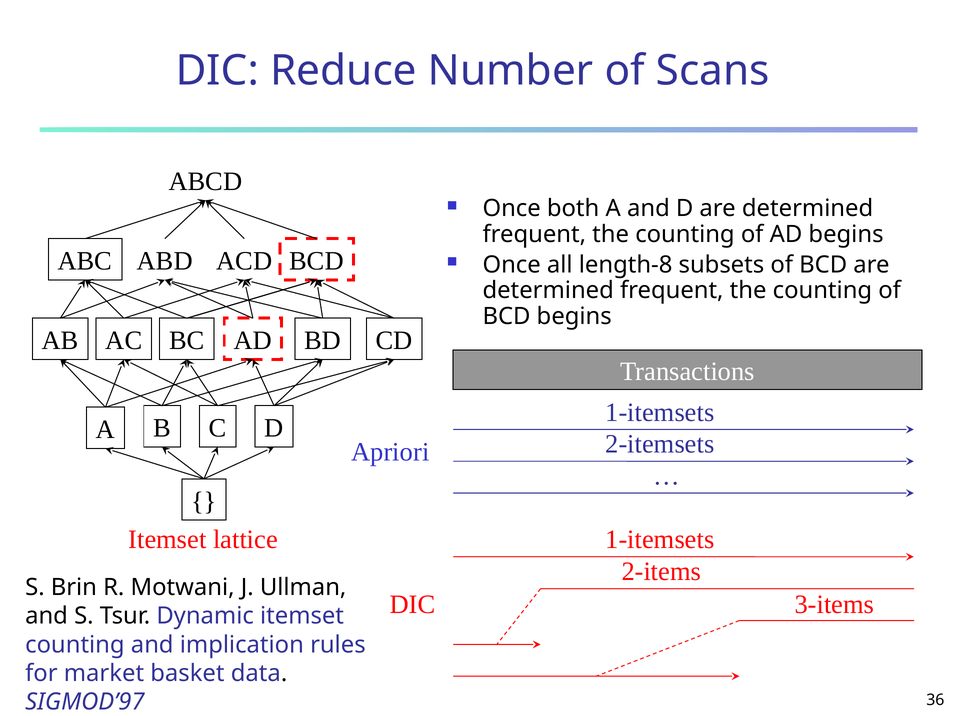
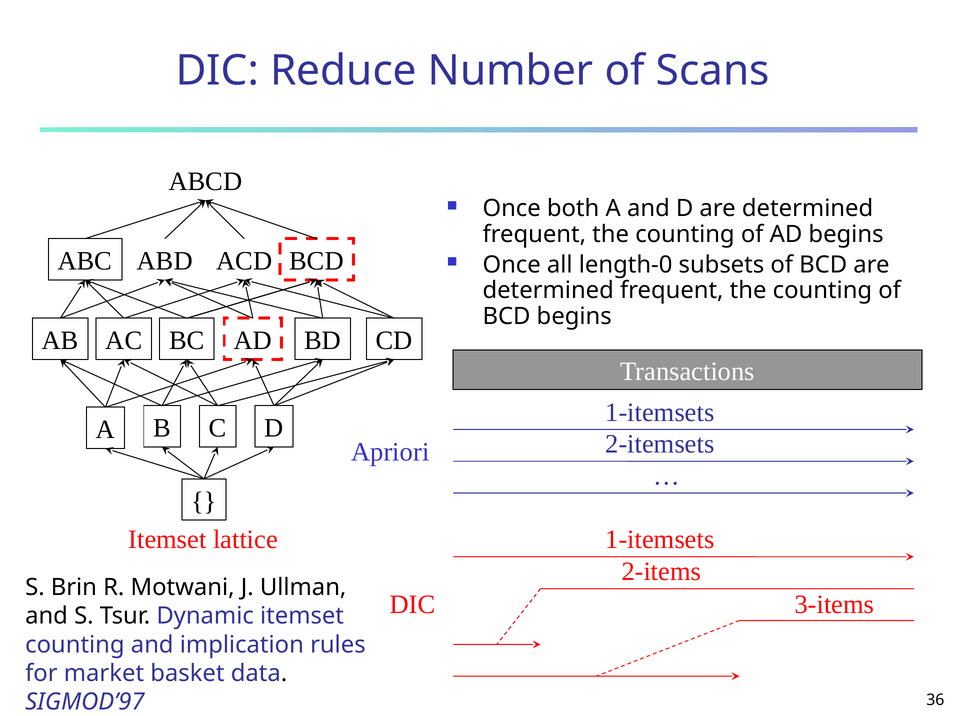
length-8: length-8 -> length-0
